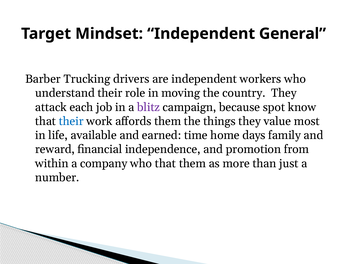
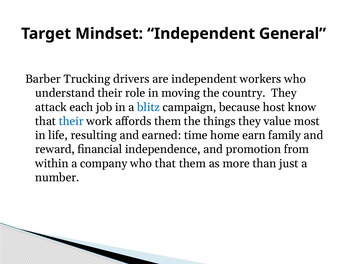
blitz colour: purple -> blue
spot: spot -> host
available: available -> resulting
days: days -> earn
